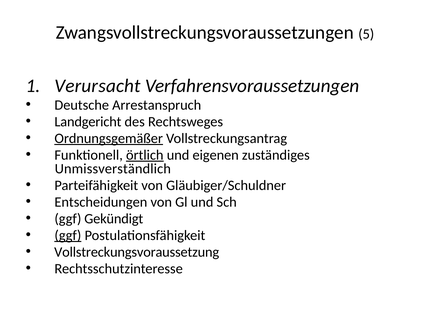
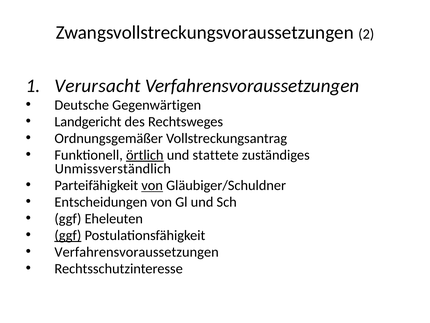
5: 5 -> 2
Arrestanspruch: Arrestanspruch -> Gegenwärtigen
Ordnungsgemäßer underline: present -> none
eigenen: eigenen -> stattete
von at (152, 185) underline: none -> present
Gekündigt: Gekündigt -> Eheleuten
Vollstreckungsvoraussetzung at (137, 252): Vollstreckungsvoraussetzung -> Verfahrensvoraussetzungen
